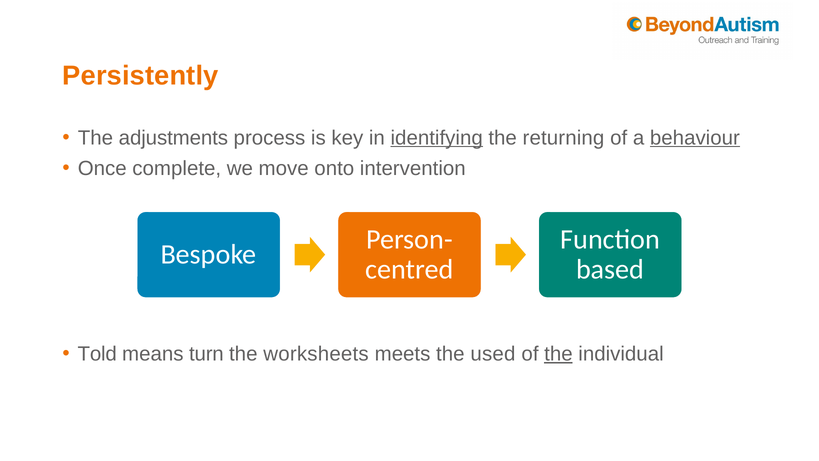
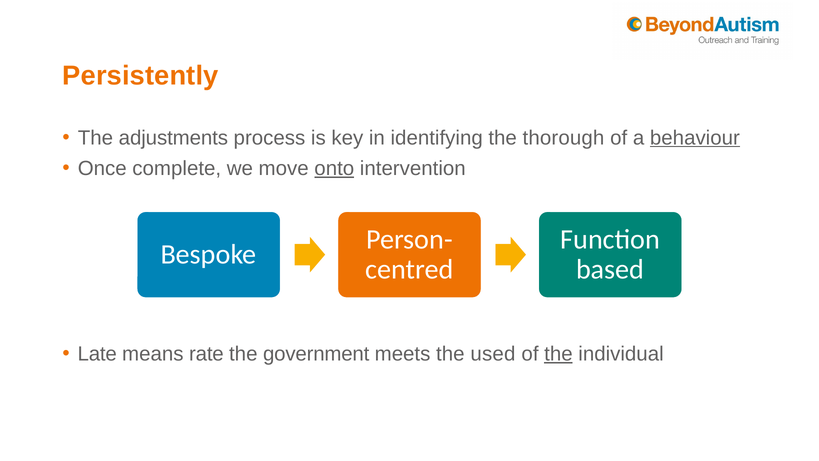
identifying underline: present -> none
returning: returning -> thorough
onto underline: none -> present
Told: Told -> Late
turn: turn -> rate
worksheets: worksheets -> government
